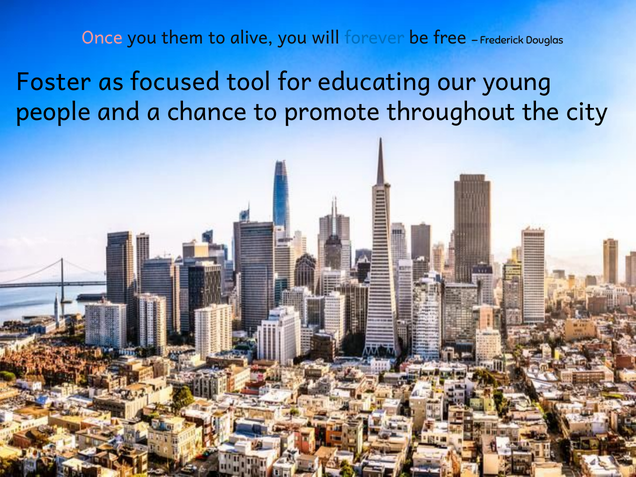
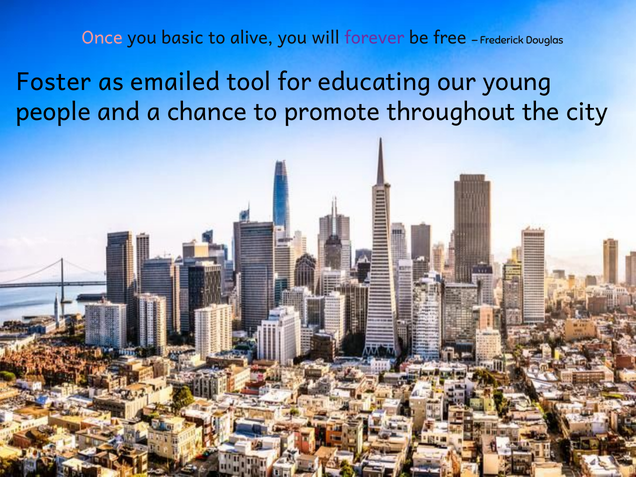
them: them -> basic
forever colour: blue -> purple
focused: focused -> emailed
